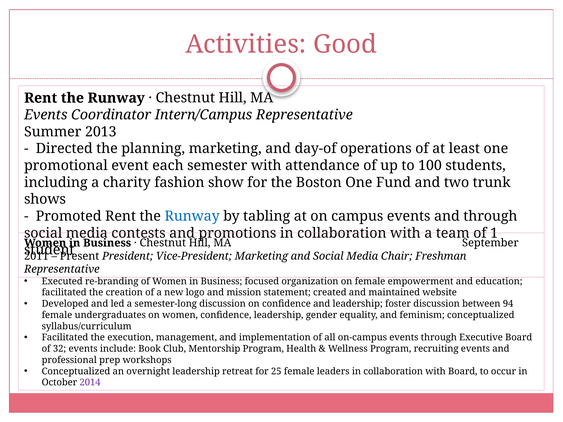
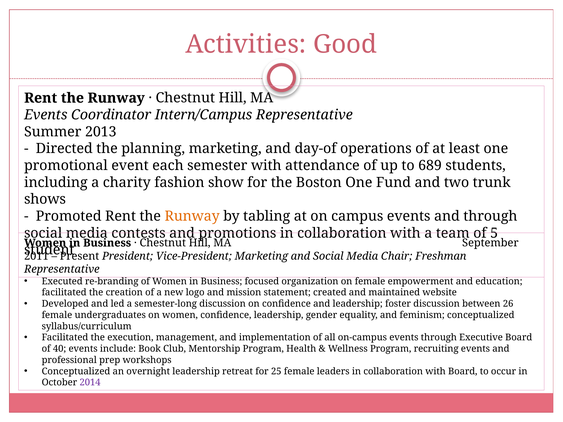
100: 100 -> 689
Runway at (192, 216) colour: blue -> orange
1: 1 -> 5
94: 94 -> 26
32: 32 -> 40
